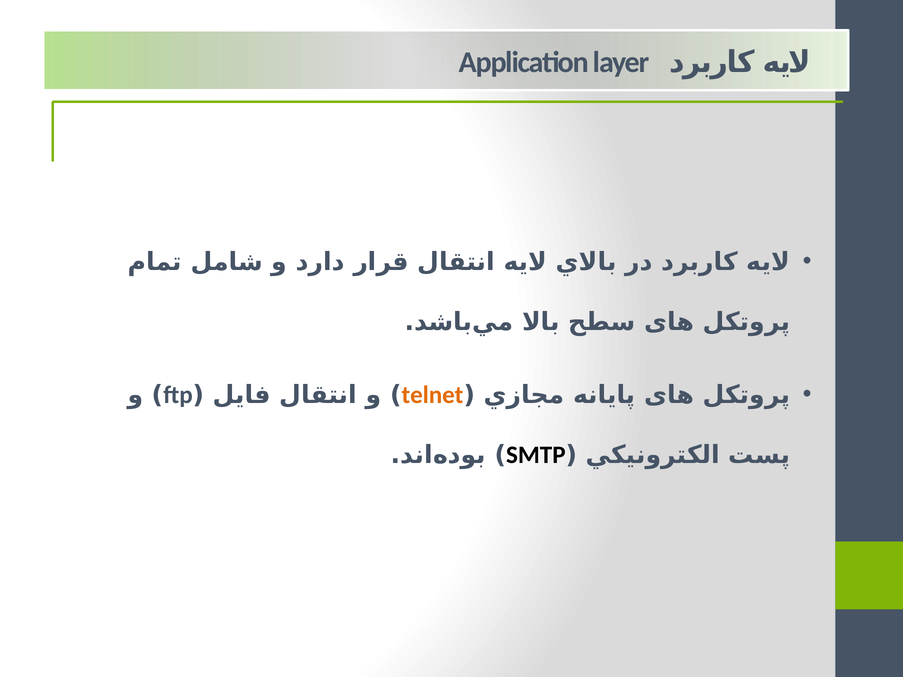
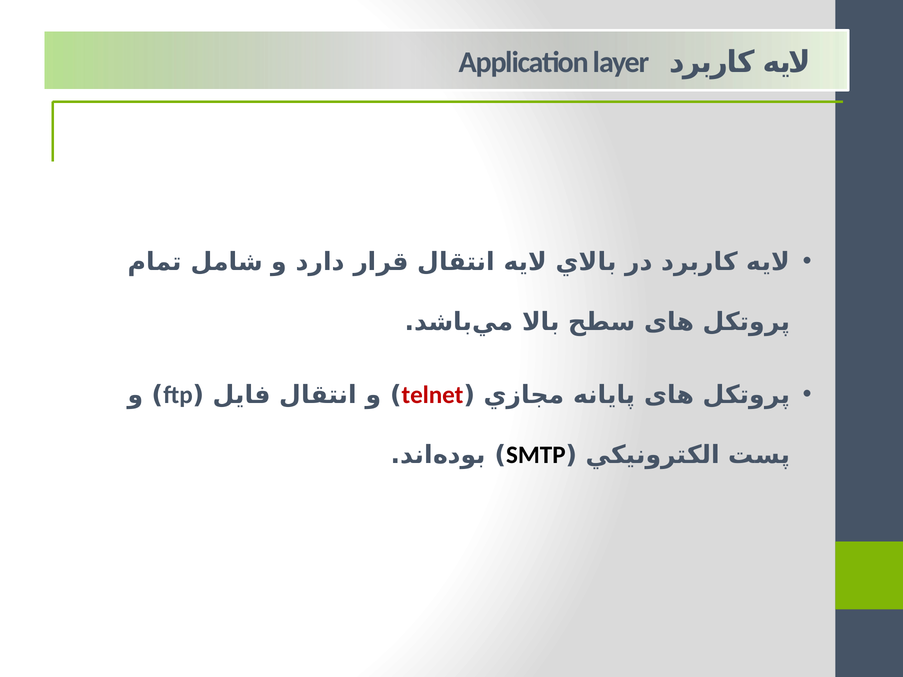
telnet colour: orange -> red
